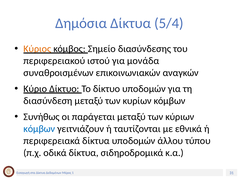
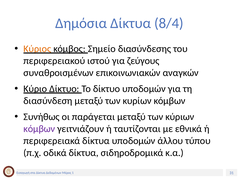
5/4: 5/4 -> 8/4
μονάδα: μονάδα -> ζεύγους
κόμβων at (39, 128) colour: blue -> purple
